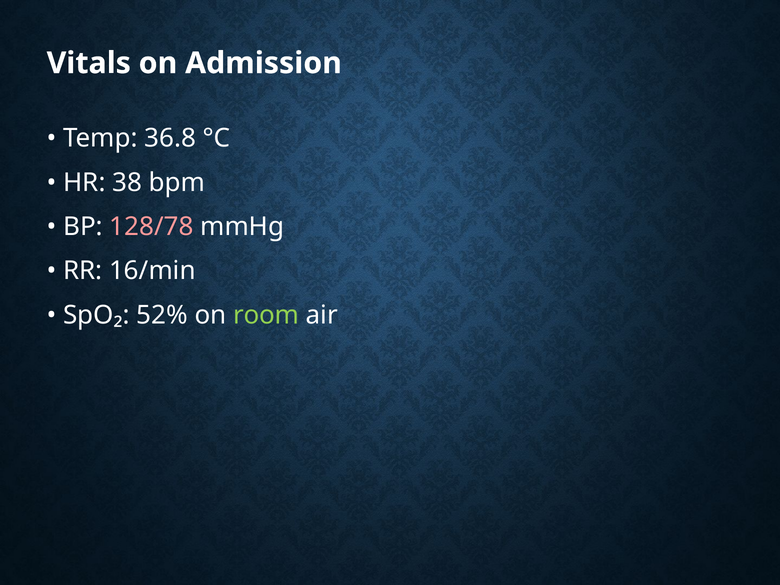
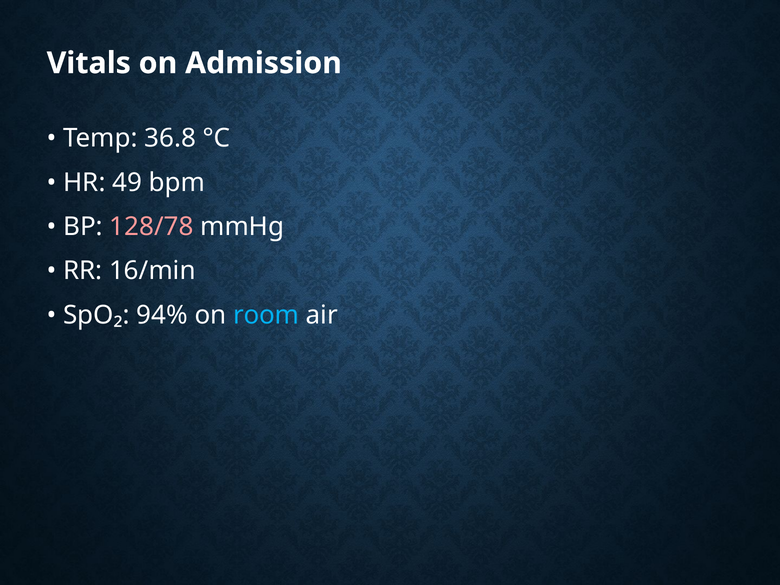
38: 38 -> 49
52%: 52% -> 94%
room colour: light green -> light blue
